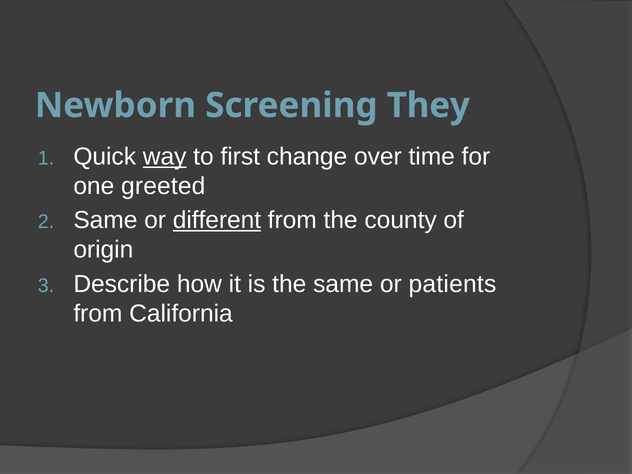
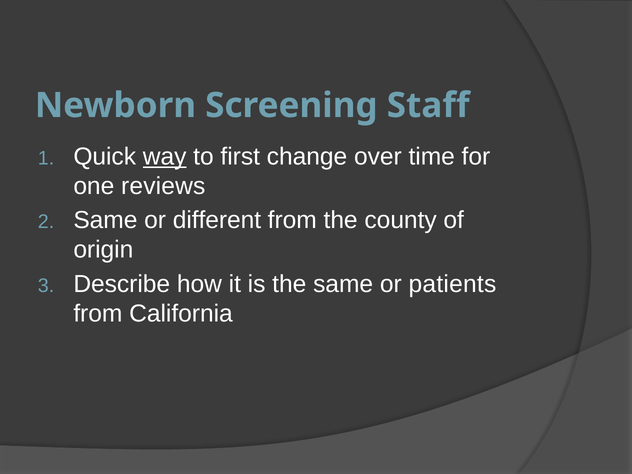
They: They -> Staff
greeted: greeted -> reviews
different underline: present -> none
